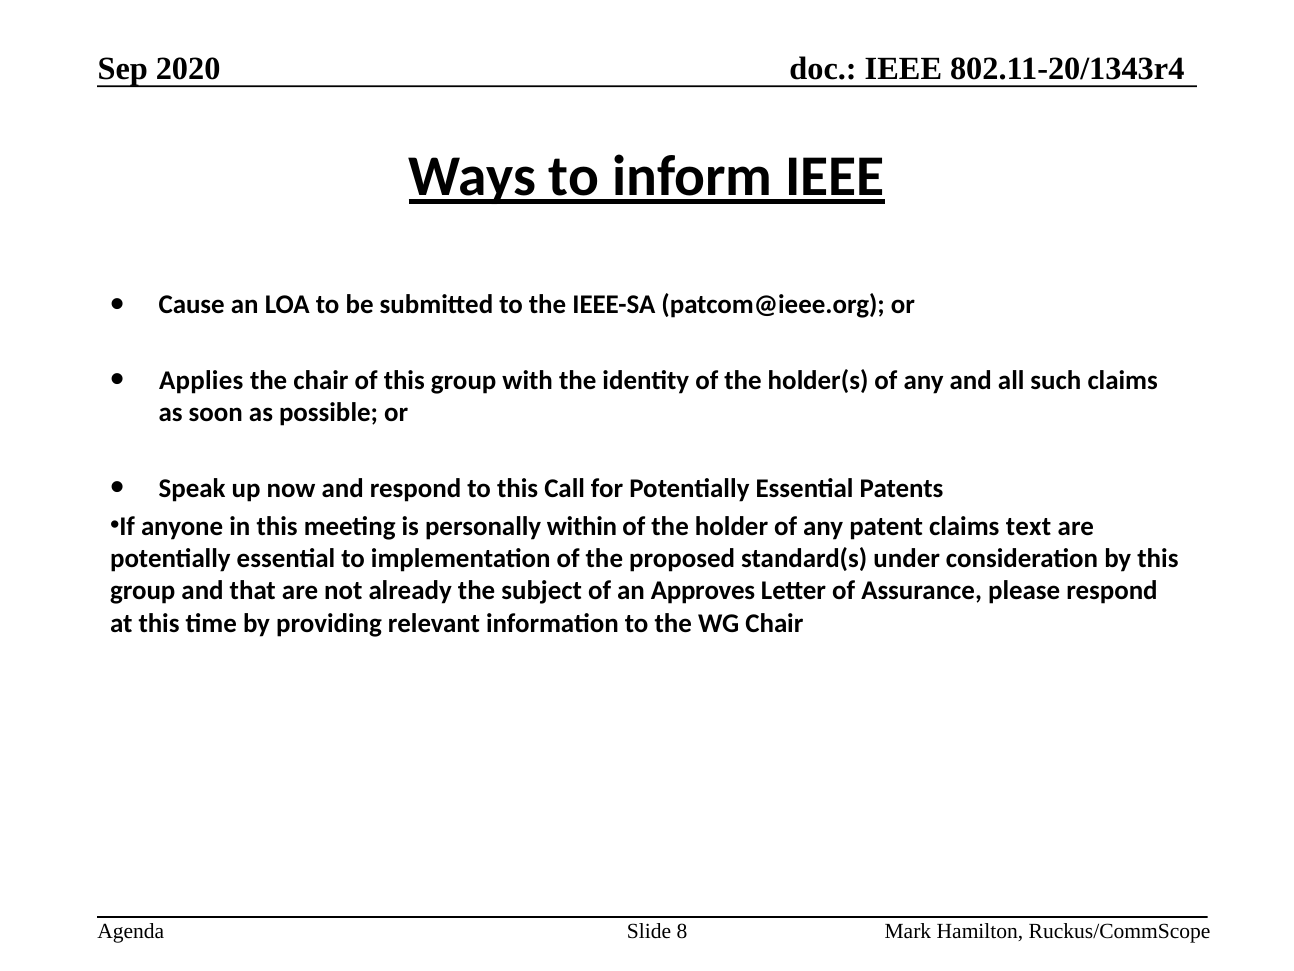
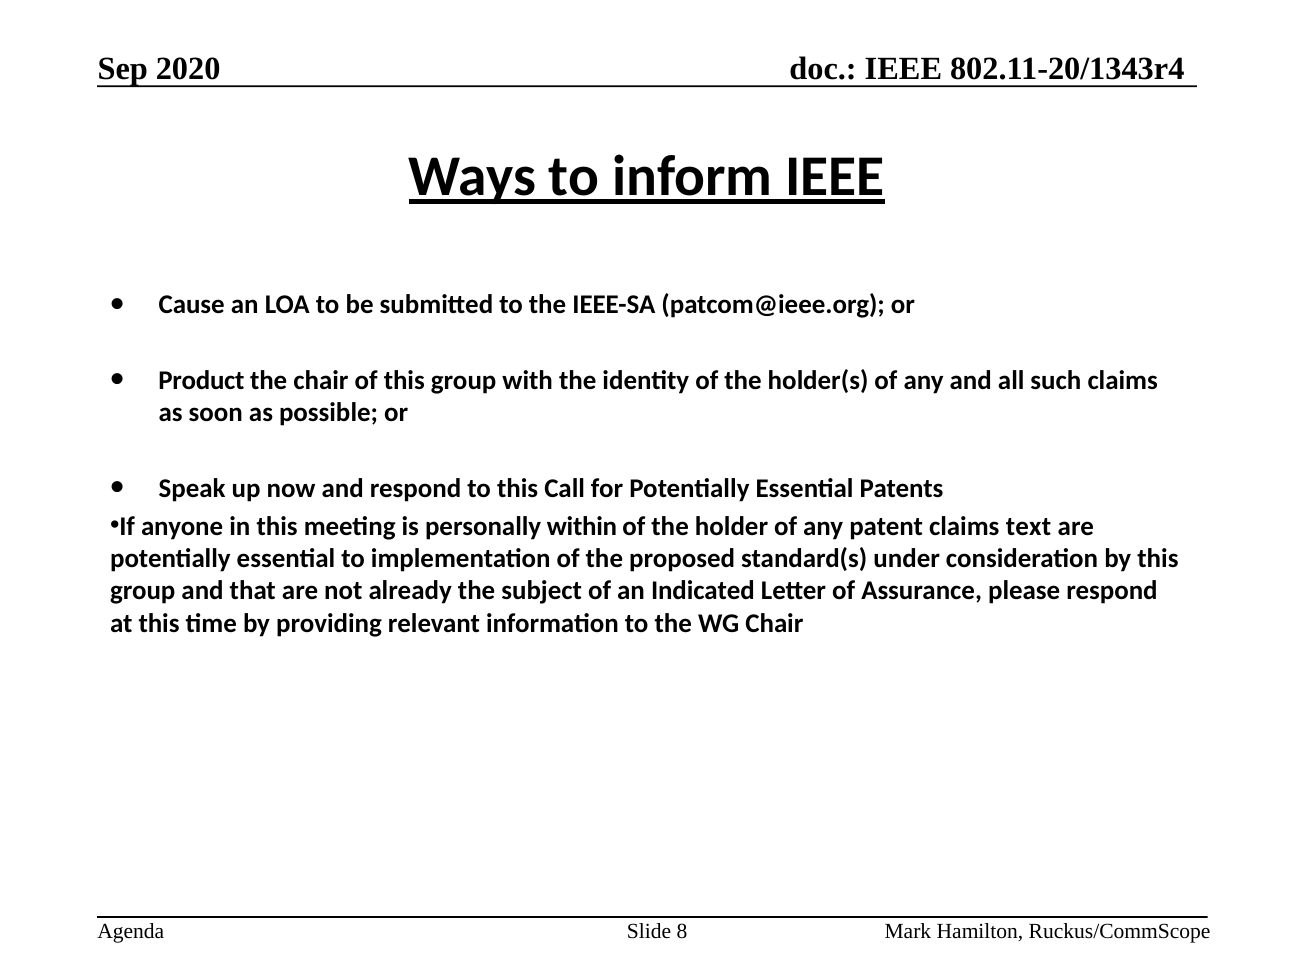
Applies: Applies -> Product
Approves: Approves -> Indicated
